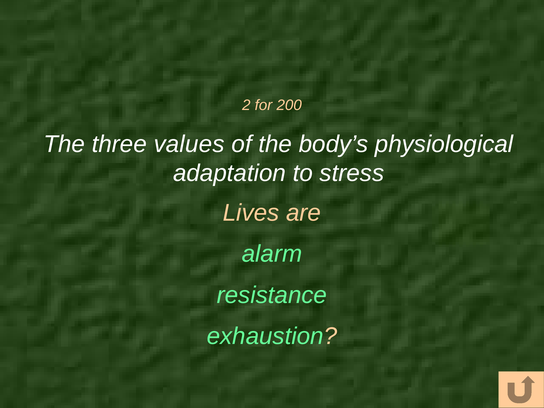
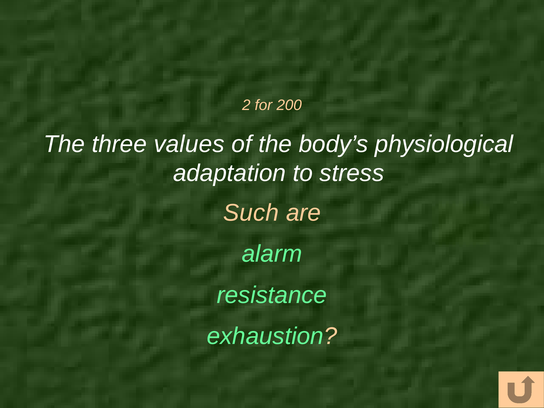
Lives: Lives -> Such
